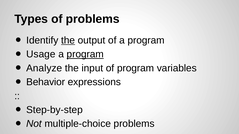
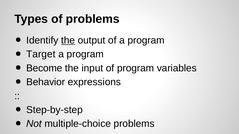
Usage: Usage -> Target
program at (85, 54) underline: present -> none
Analyze: Analyze -> Become
